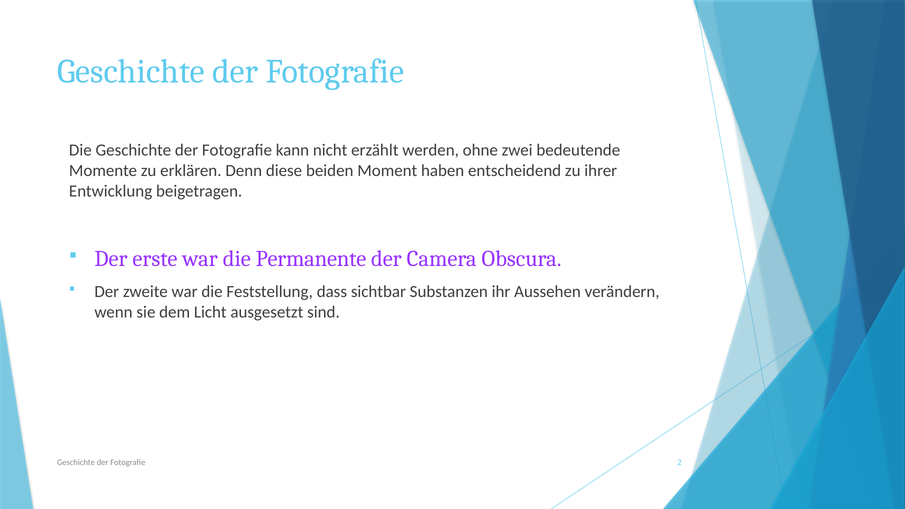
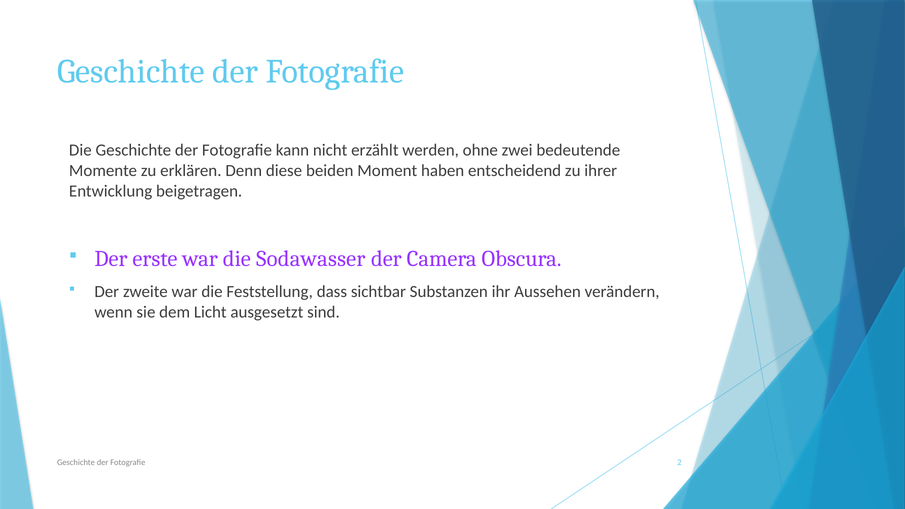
Permanente: Permanente -> Sodawasser
